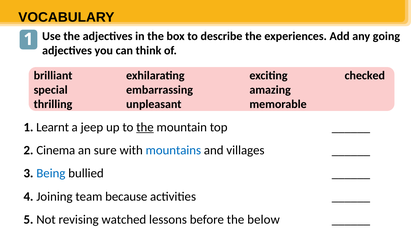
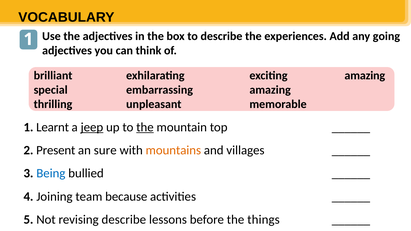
exciting checked: checked -> amazing
jeep underline: none -> present
Cinema: Cinema -> Present
mountains colour: blue -> orange
revising watched: watched -> describe
below: below -> things
